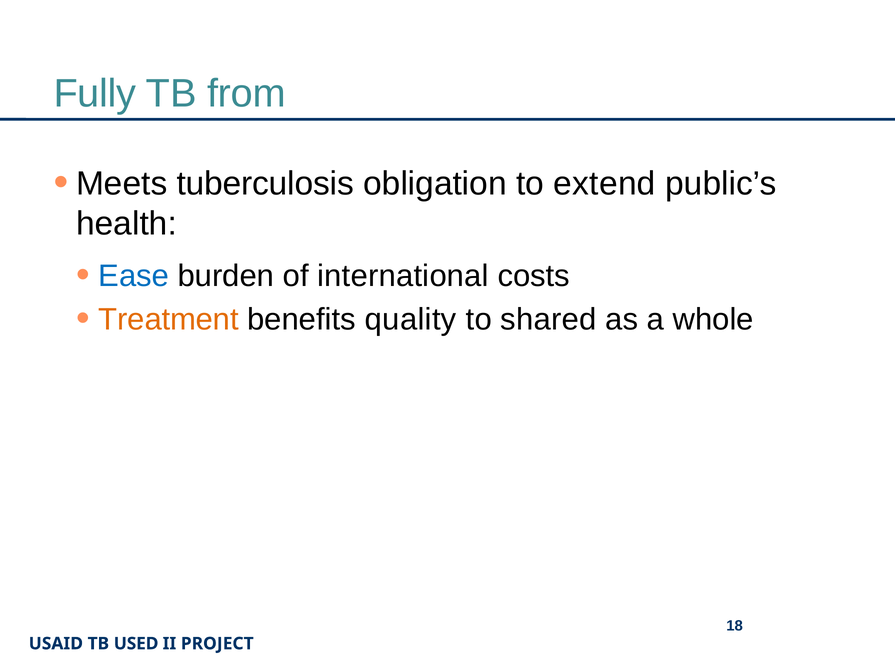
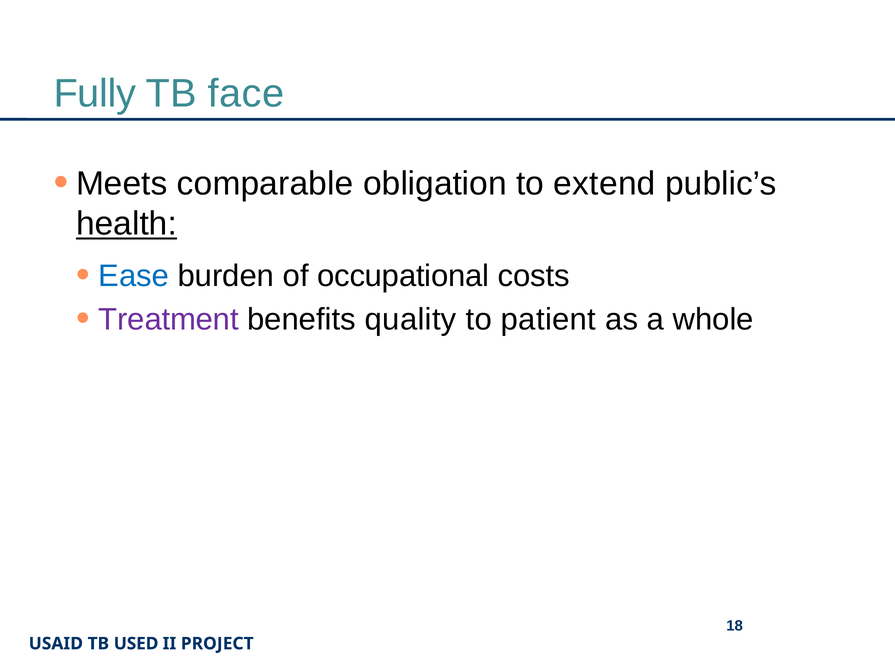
from: from -> face
tuberculosis: tuberculosis -> comparable
health underline: none -> present
international: international -> occupational
Treatment colour: orange -> purple
shared: shared -> patient
